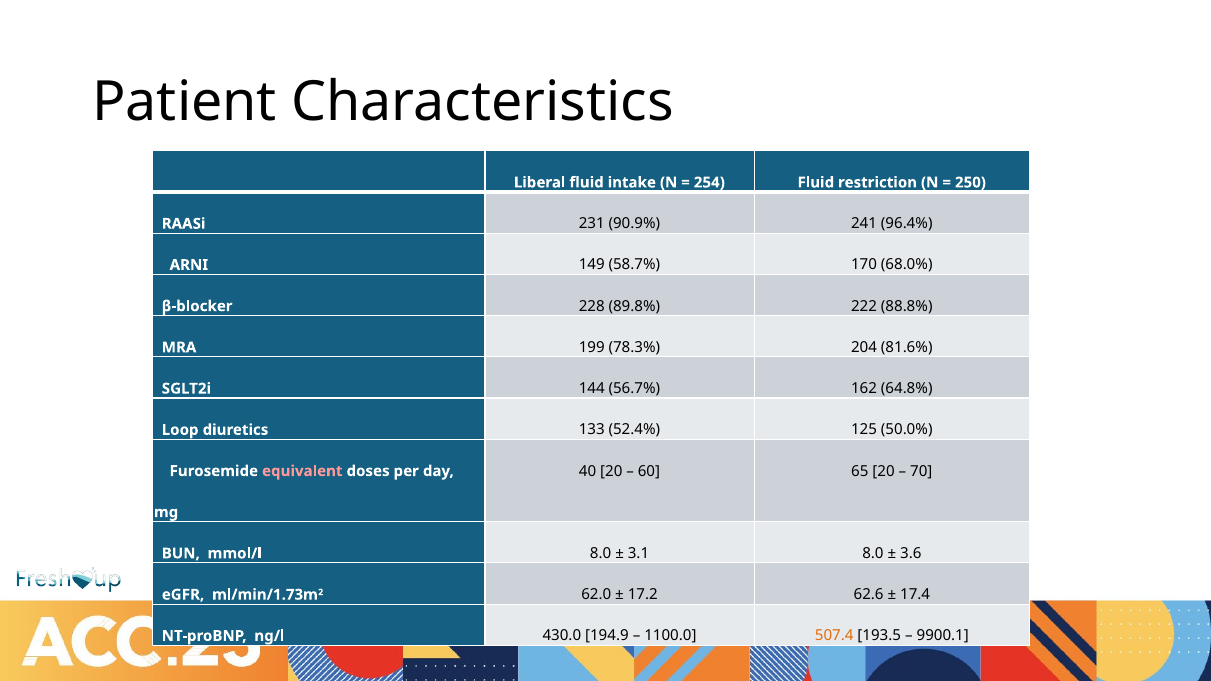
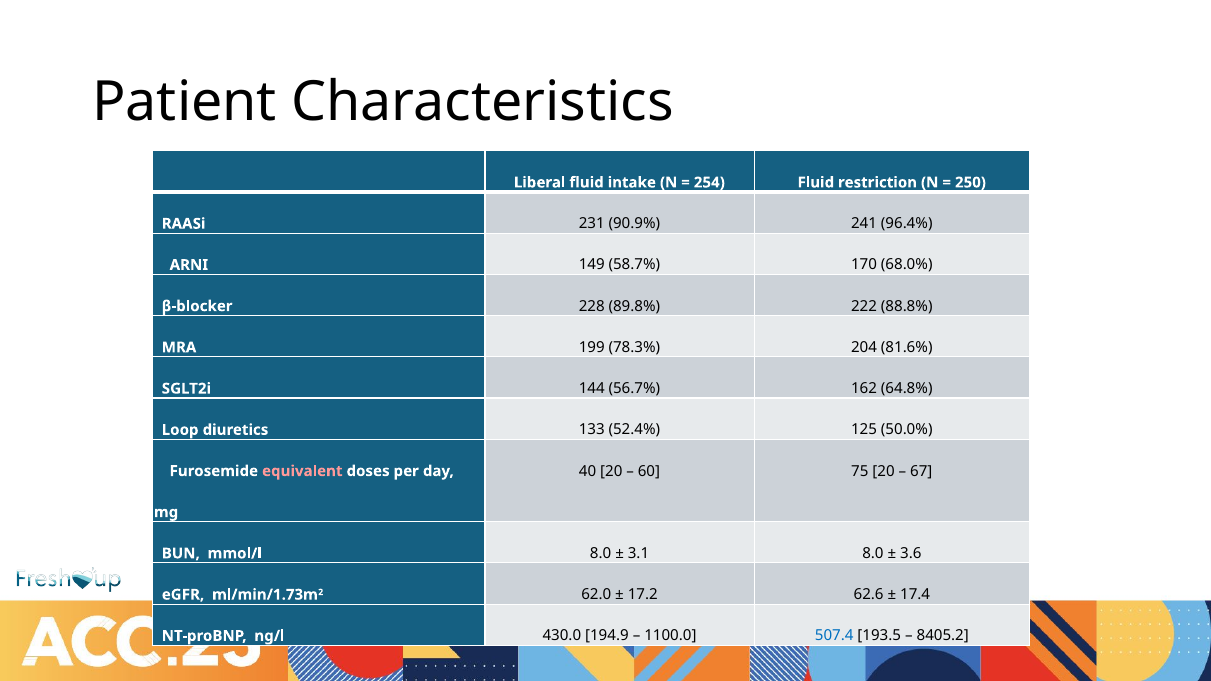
65: 65 -> 75
70: 70 -> 67
507.4 colour: orange -> blue
9900.1: 9900.1 -> 8405.2
